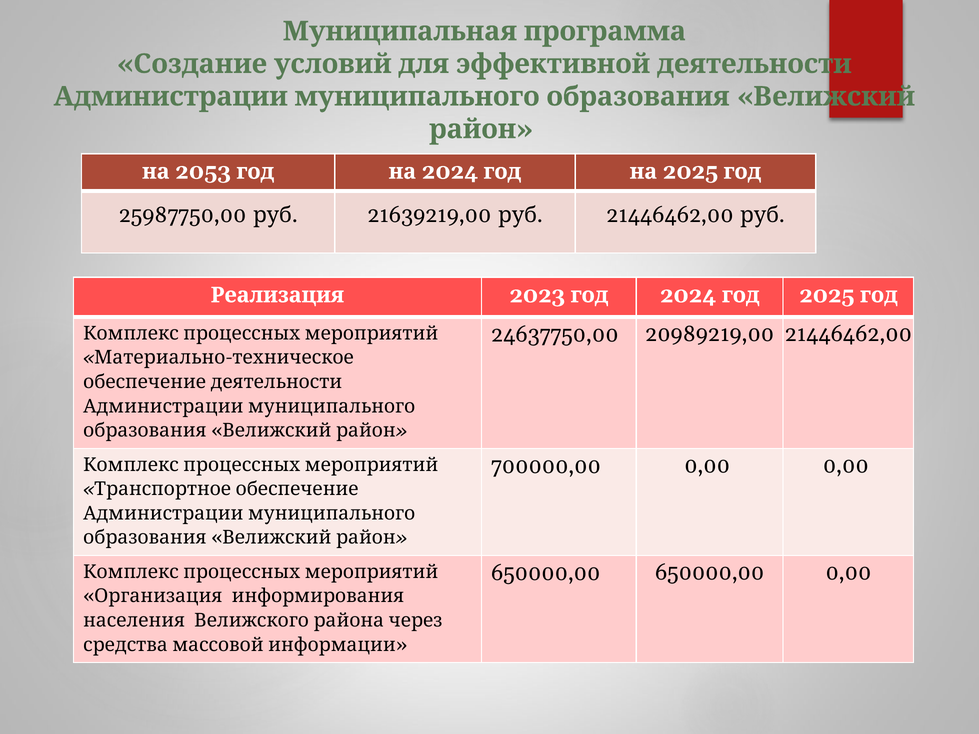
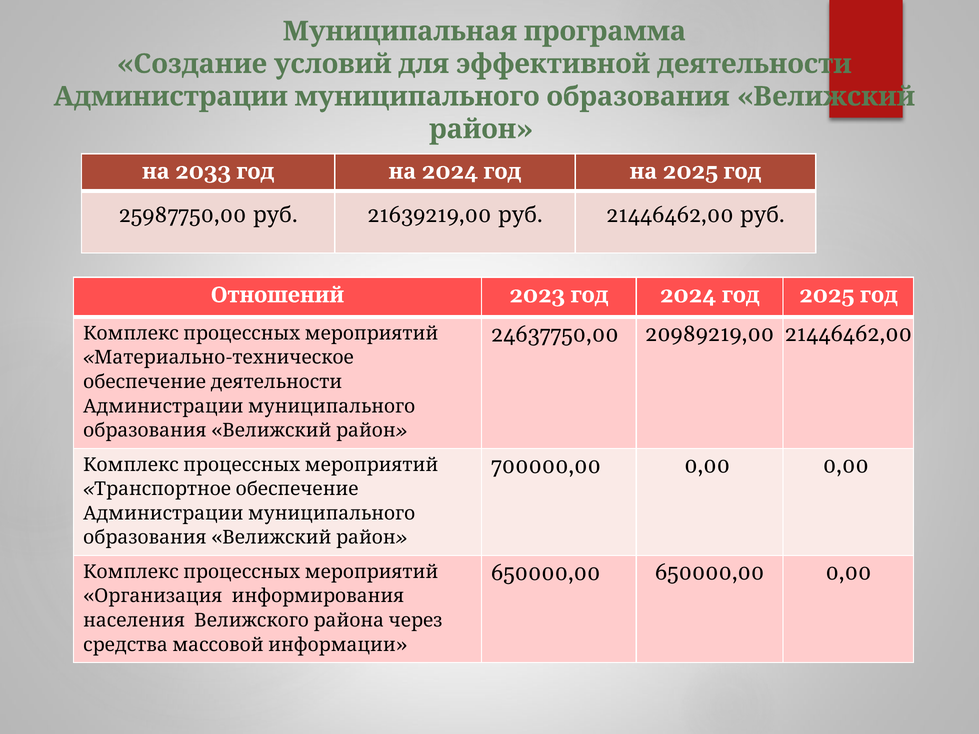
2053: 2053 -> 2033
Реализация: Реализация -> Отношений
